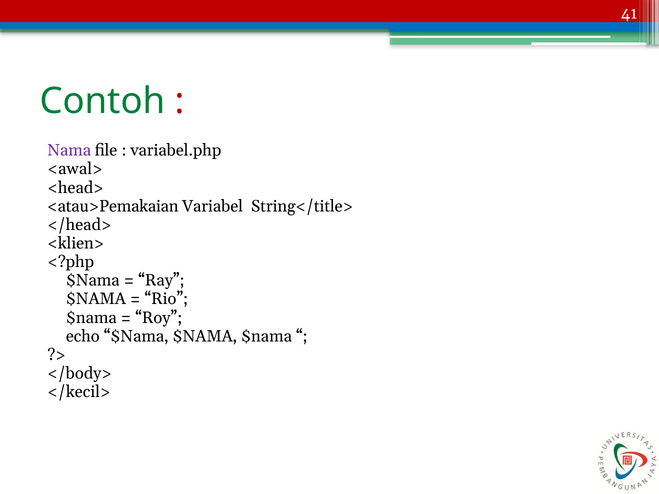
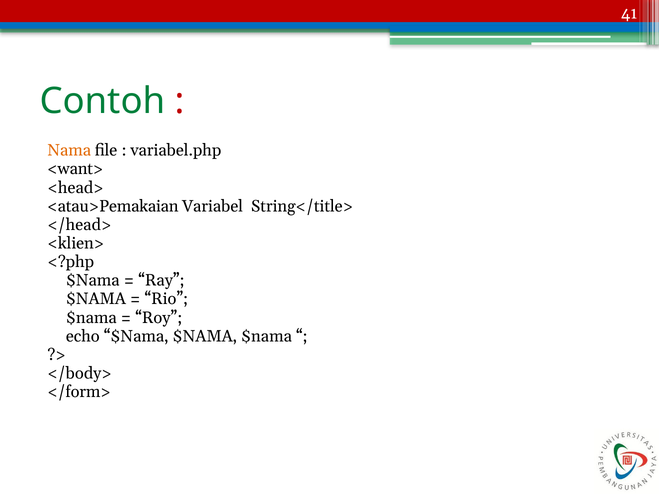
Nama colour: purple -> orange
<awal>: <awal> -> <want>
</kecil>: </kecil> -> </form>
